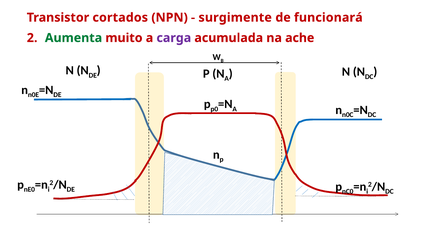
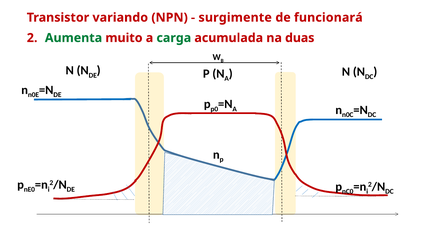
cortados: cortados -> variando
carga colour: purple -> green
ache: ache -> duas
